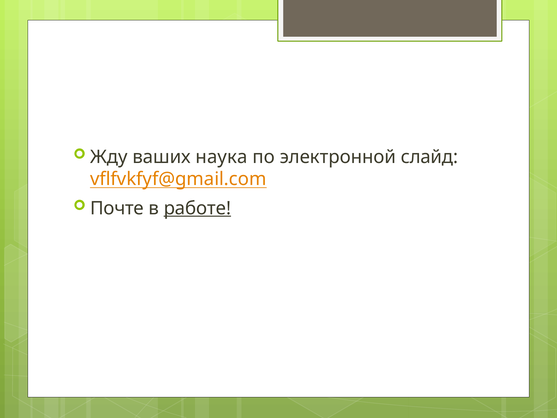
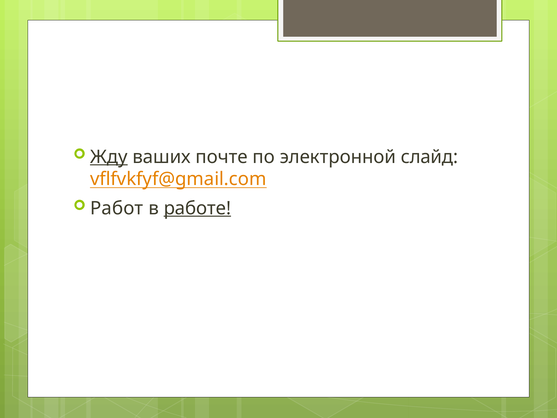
Жду underline: none -> present
наука: наука -> почте
Почте: Почте -> Работ
